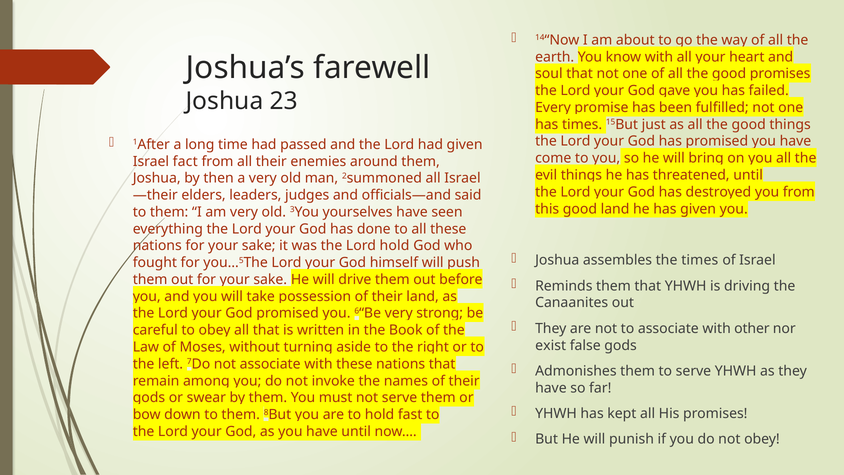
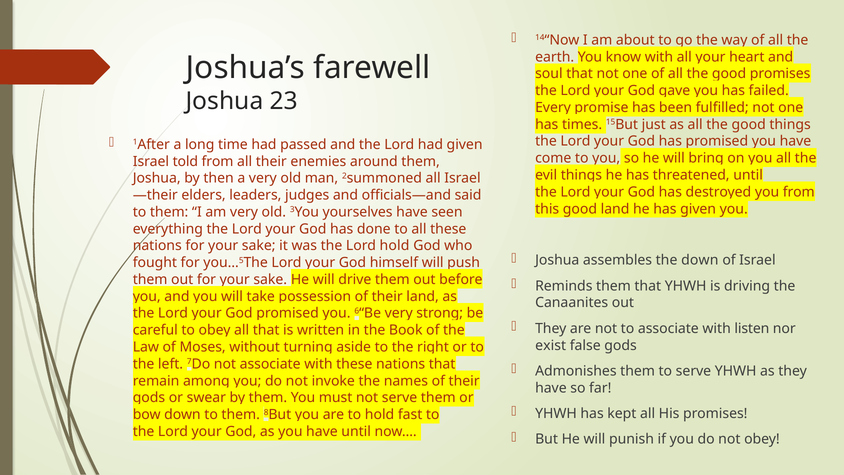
fact: fact -> told
the times: times -> down
other: other -> listen
